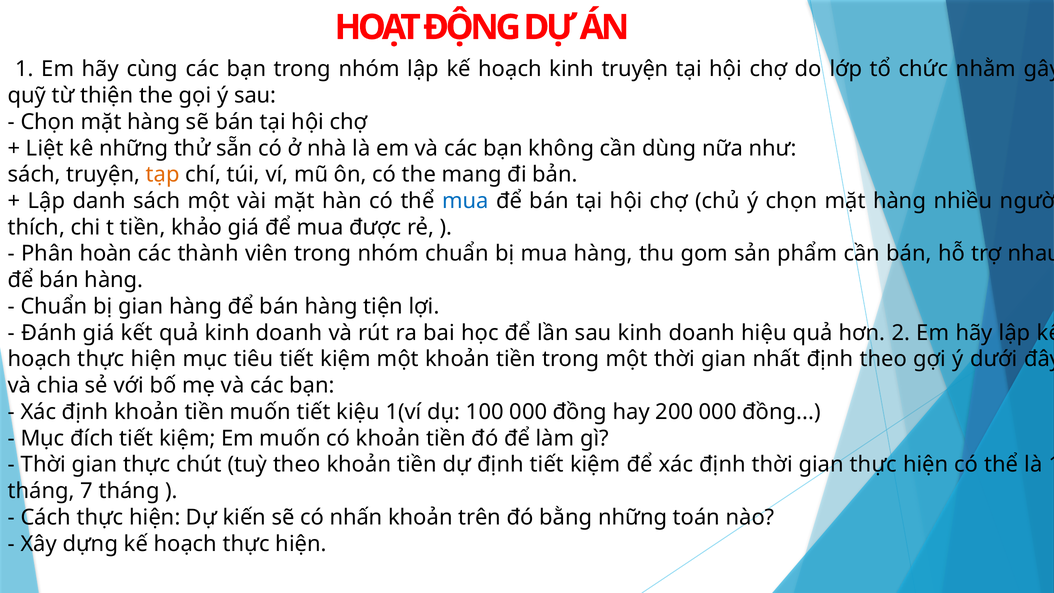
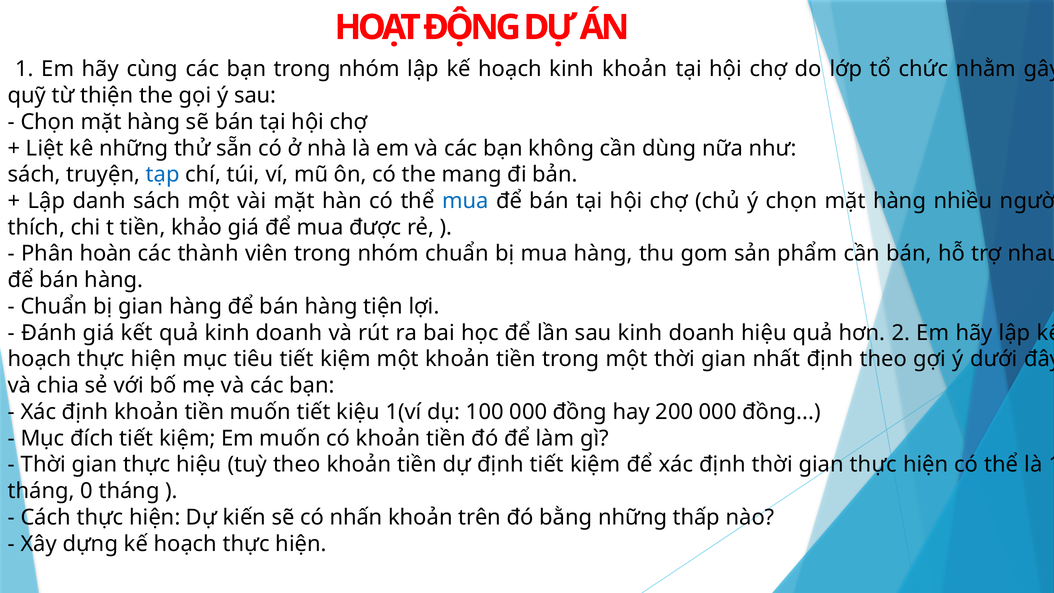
kinh truyện: truyện -> khoản
tạp colour: orange -> blue
thực chút: chút -> hiệu
7: 7 -> 0
toán: toán -> thấp
